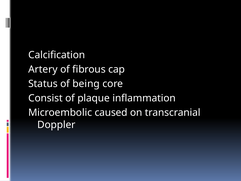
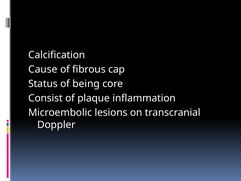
Artery: Artery -> Cause
caused: caused -> lesions
